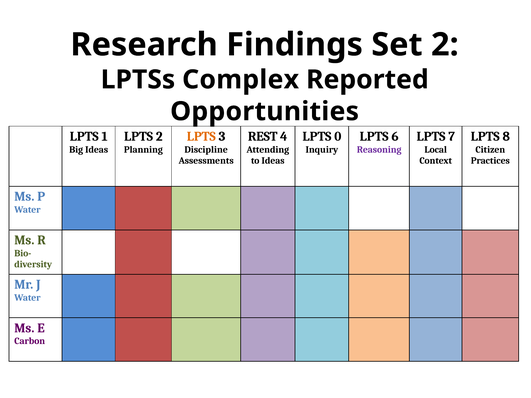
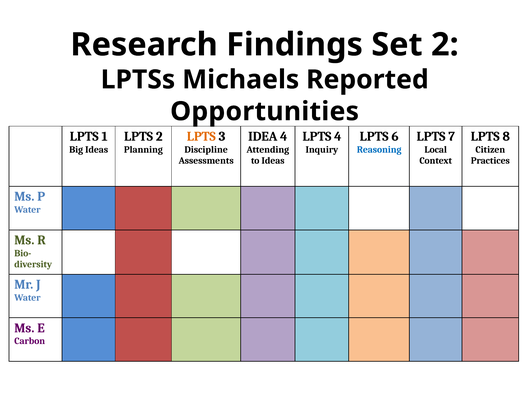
Complex: Complex -> Michaels
REST: REST -> IDEA
LPTS 0: 0 -> 4
Reasoning colour: purple -> blue
